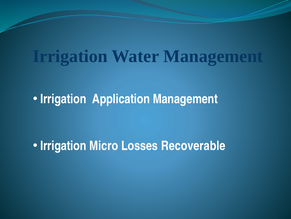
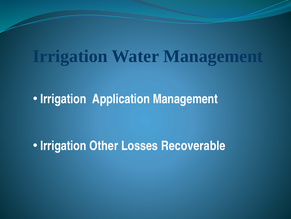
Micro: Micro -> Other
